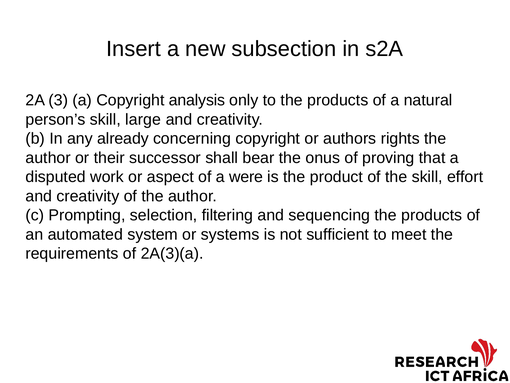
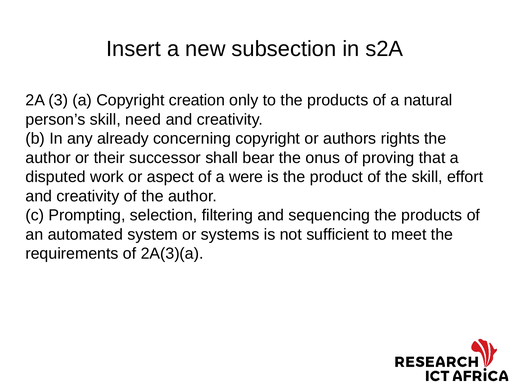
analysis: analysis -> creation
large: large -> need
